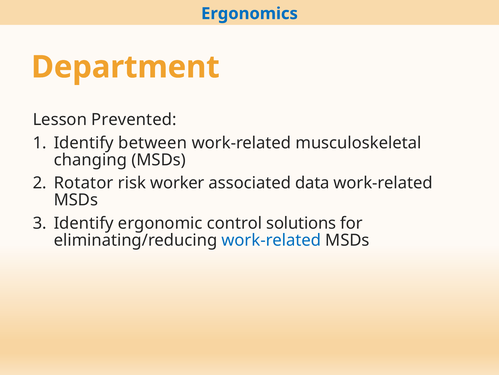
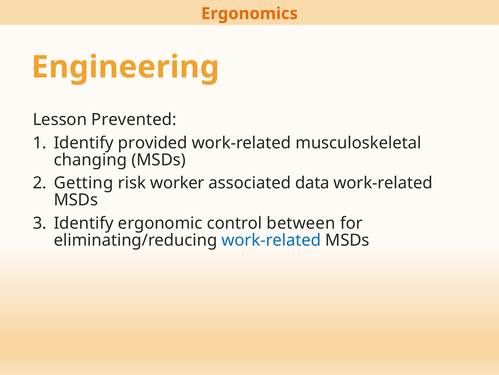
Ergonomics colour: blue -> orange
Department: Department -> Engineering
between: between -> provided
Rotator: Rotator -> Getting
solutions: solutions -> between
